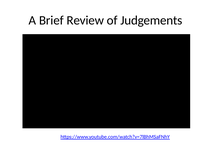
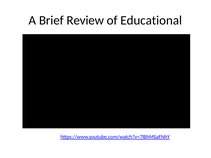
Judgements: Judgements -> Educational
